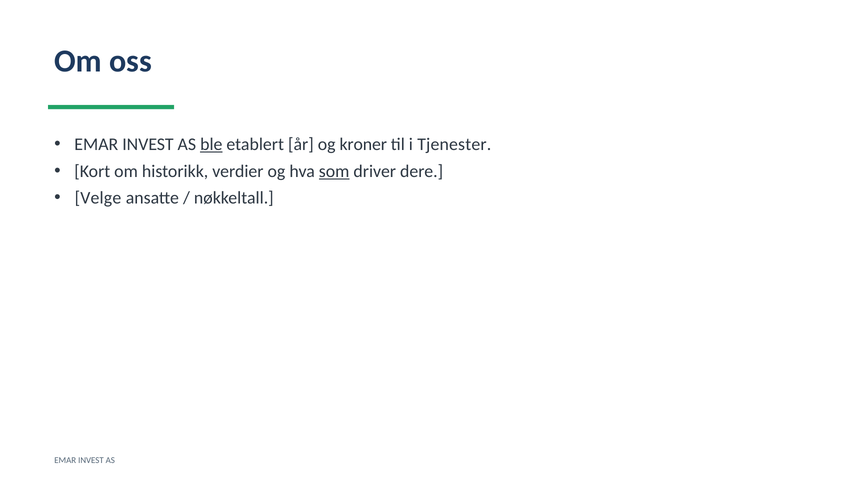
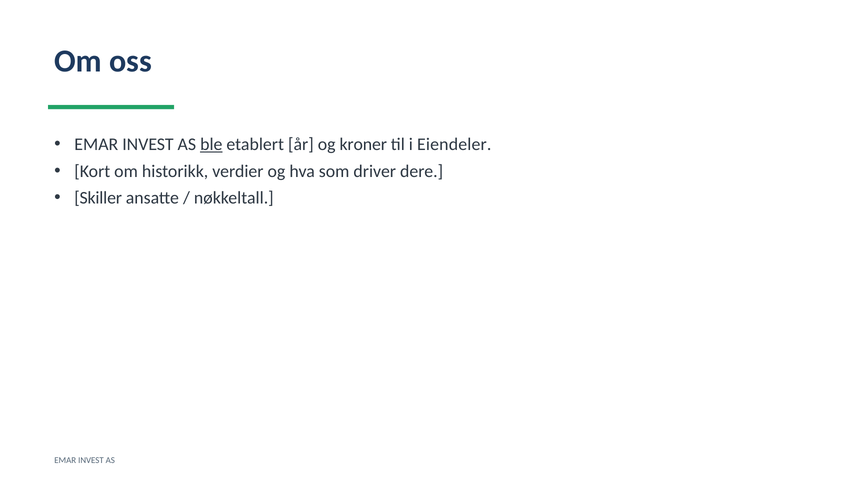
Tjenester: Tjenester -> Eiendeler
som underline: present -> none
Velge: Velge -> Skiller
